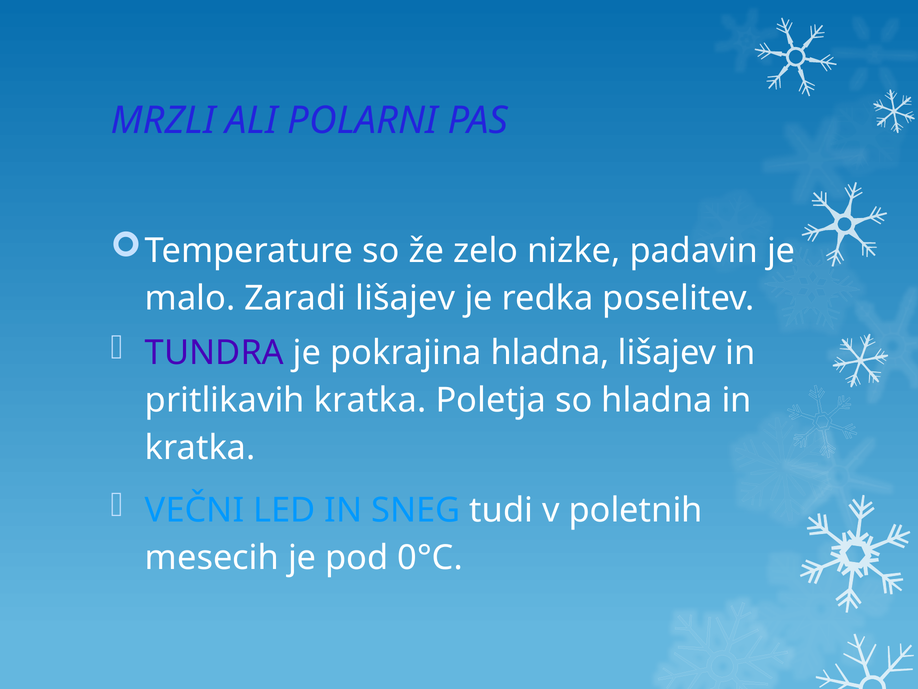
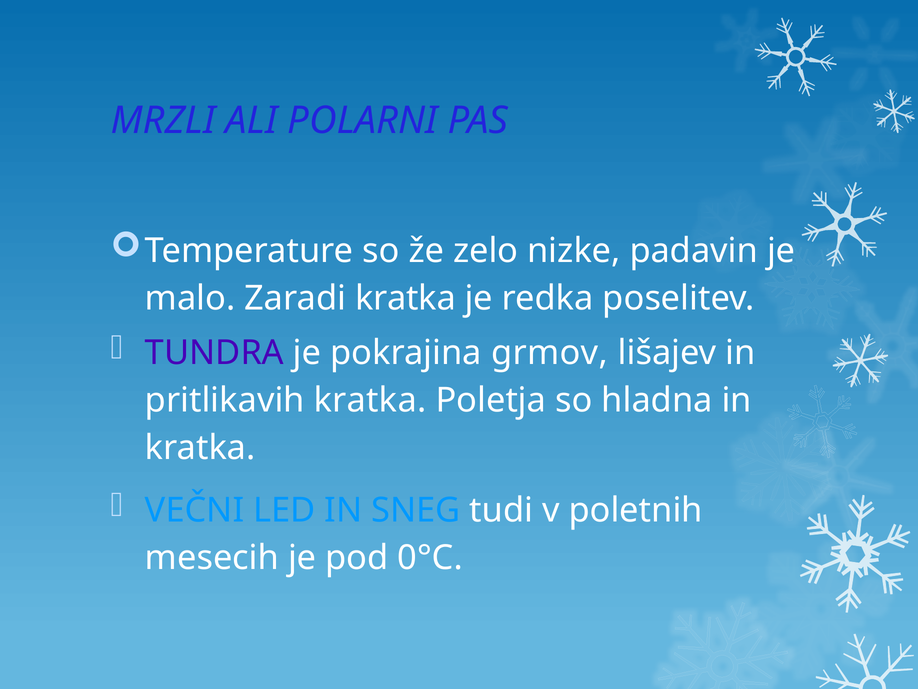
Zaradi lišajev: lišajev -> kratka
pokrajina hladna: hladna -> grmov
